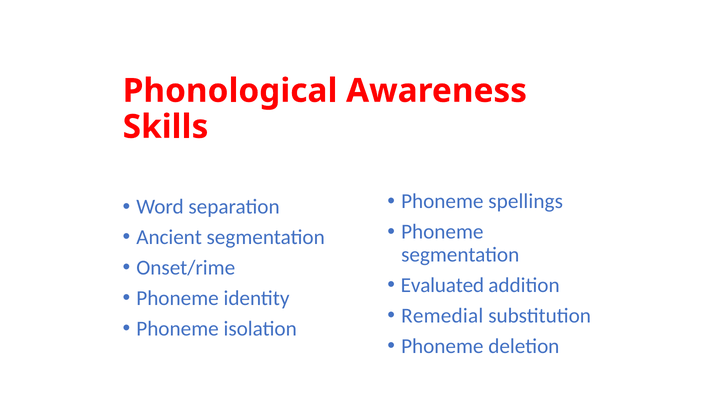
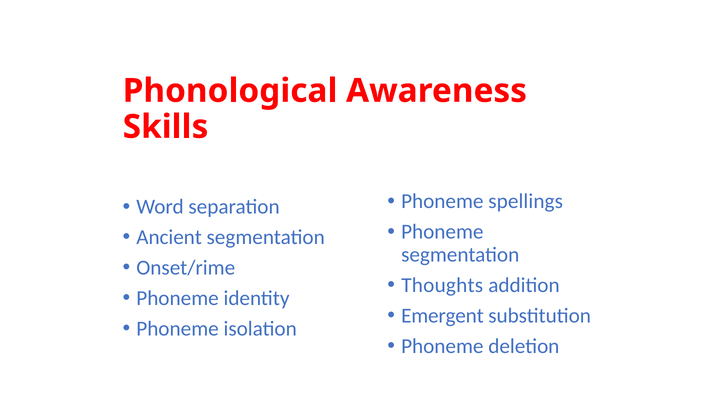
Evaluated: Evaluated -> Thoughts
Remedial: Remedial -> Emergent
